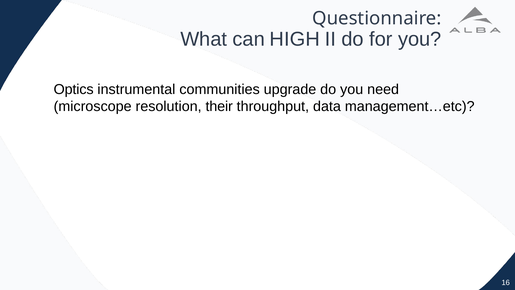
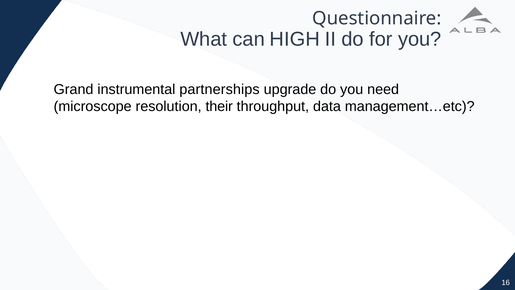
Optics: Optics -> Grand
communities: communities -> partnerships
